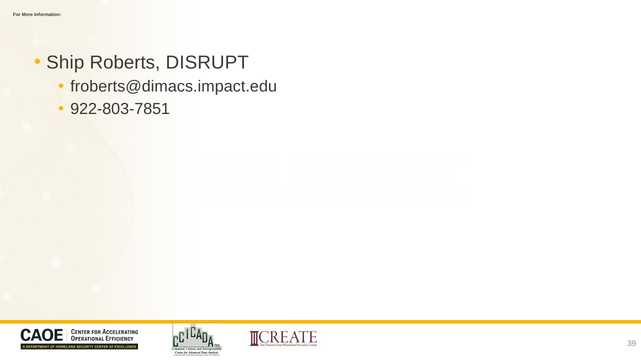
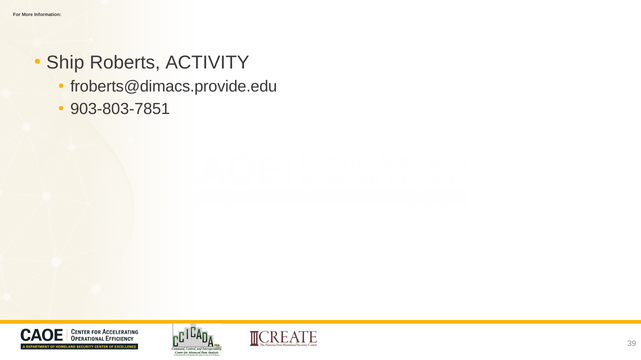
DISRUPT: DISRUPT -> ACTIVITY
froberts@dimacs.impact.edu: froberts@dimacs.impact.edu -> froberts@dimacs.provide.edu
922-803-7851: 922-803-7851 -> 903-803-7851
